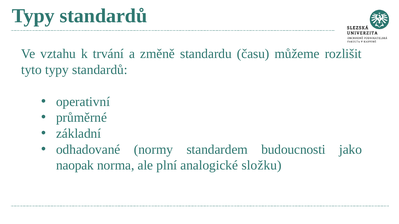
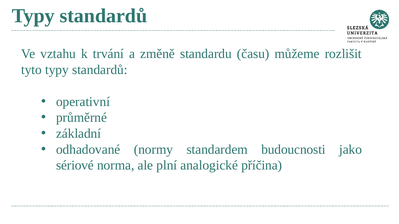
naopak: naopak -> sériové
složku: složku -> příčina
